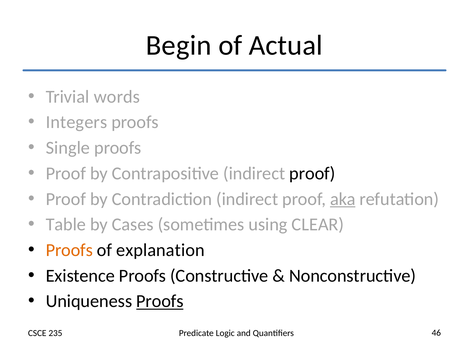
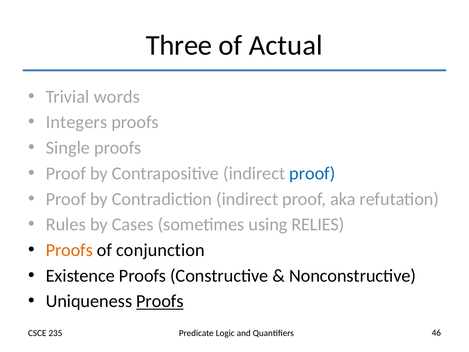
Begin: Begin -> Three
proof at (312, 173) colour: black -> blue
aka underline: present -> none
Table: Table -> Rules
CLEAR: CLEAR -> RELIES
explanation: explanation -> conjunction
